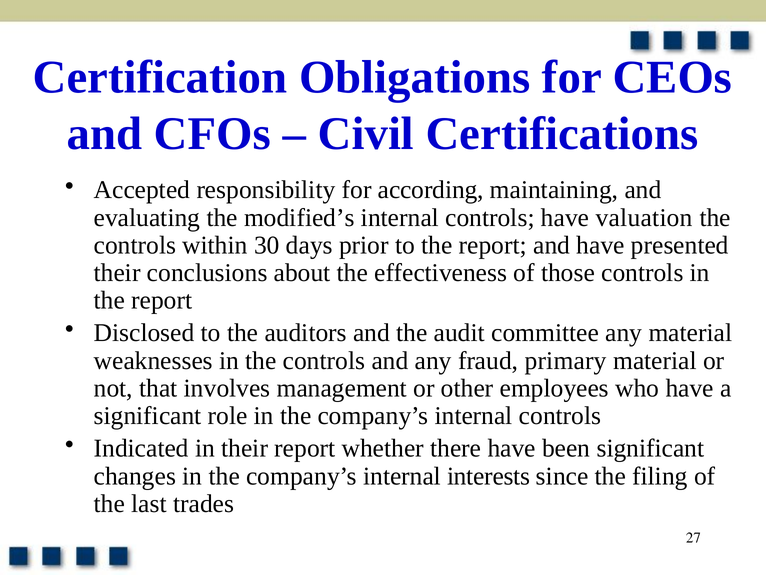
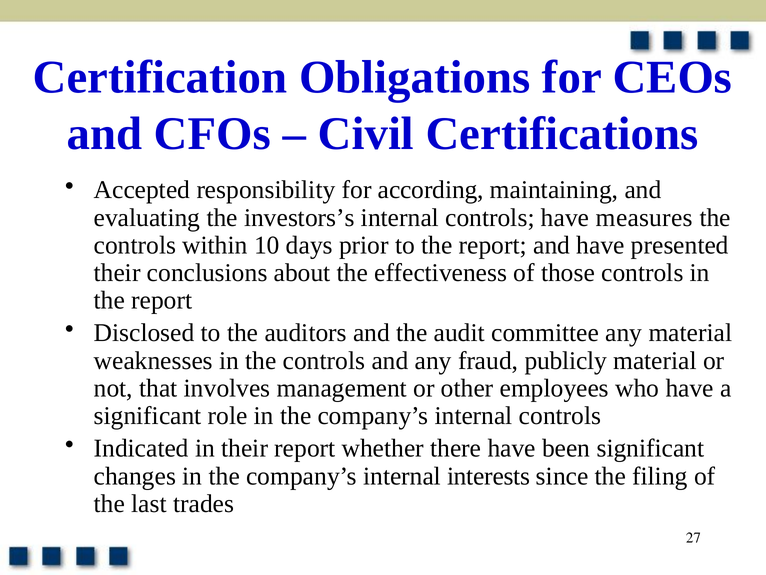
modified’s: modified’s -> investors’s
valuation: valuation -> measures
30: 30 -> 10
primary: primary -> publicly
